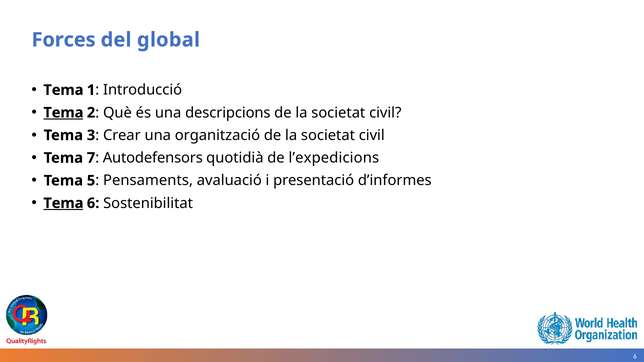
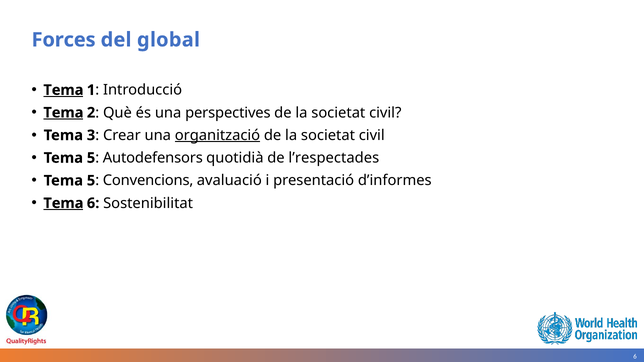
Tema at (63, 90) underline: none -> present
descripcions: descripcions -> perspectives
organització underline: none -> present
7 at (91, 158): 7 -> 5
l’expedicions: l’expedicions -> l’respectades
Pensaments: Pensaments -> Convencions
